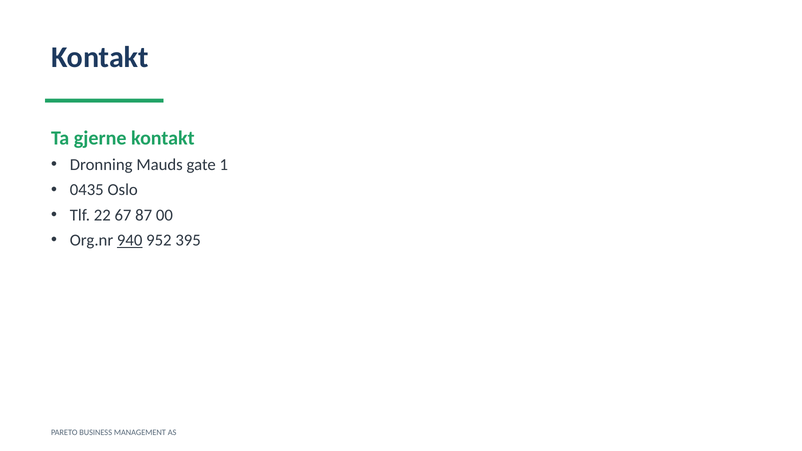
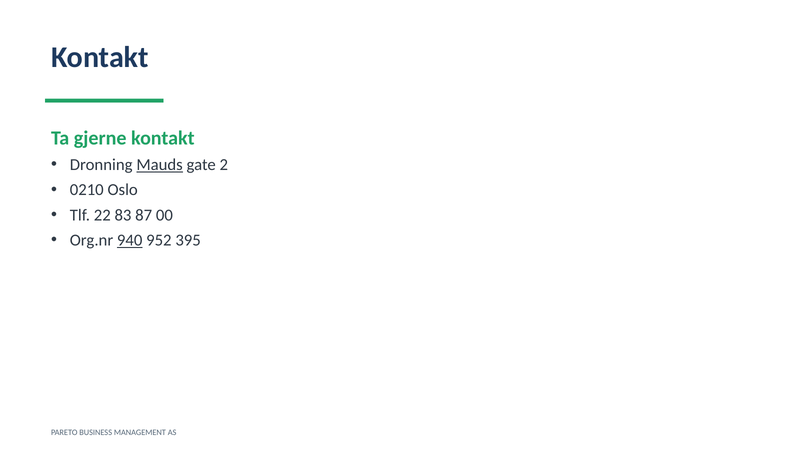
Mauds underline: none -> present
1: 1 -> 2
0435: 0435 -> 0210
67: 67 -> 83
